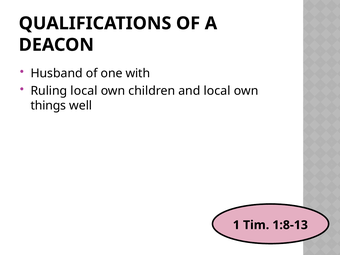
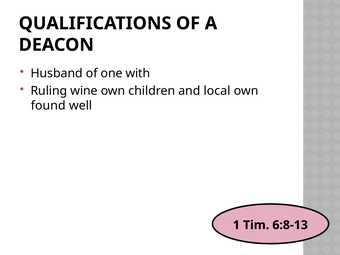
Ruling local: local -> wine
things: things -> found
1:8-13: 1:8-13 -> 6:8-13
